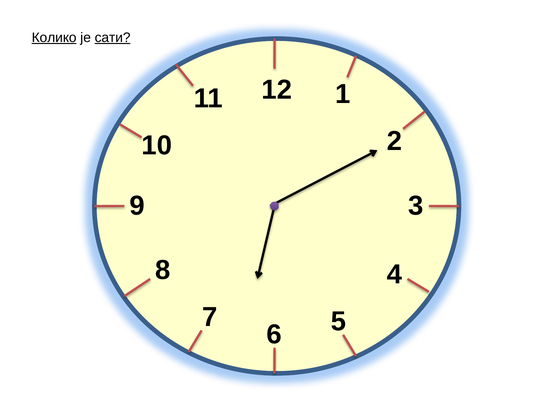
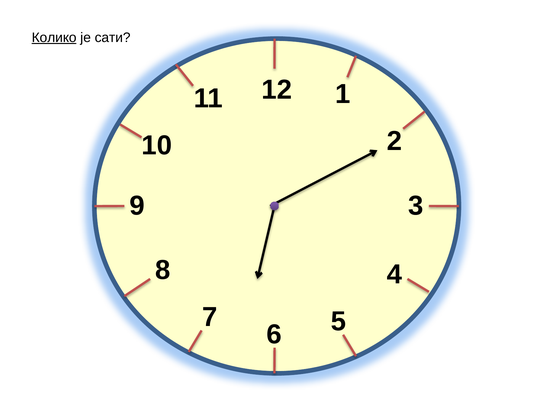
сати underline: present -> none
